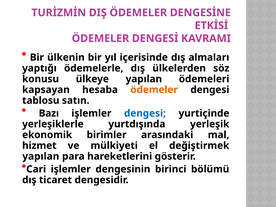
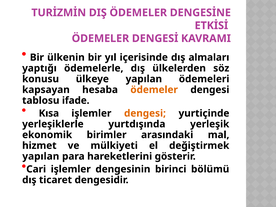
satın: satın -> ifade
Bazı: Bazı -> Kısa
dengesi at (145, 113) colour: blue -> orange
